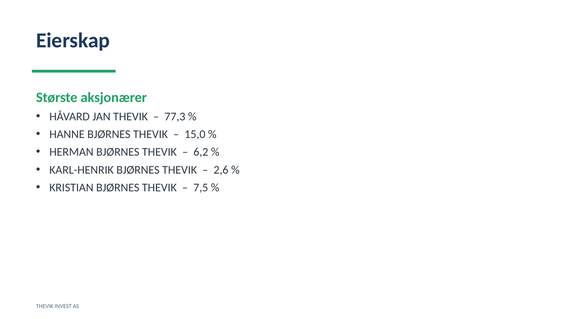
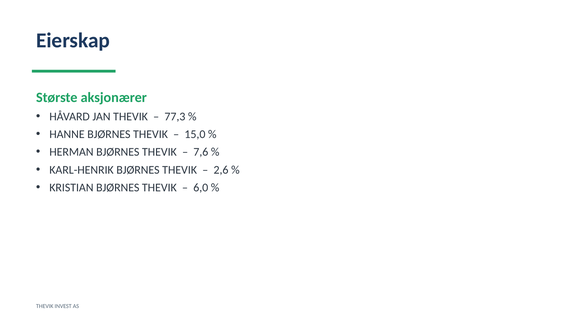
6,2: 6,2 -> 7,6
7,5: 7,5 -> 6,0
